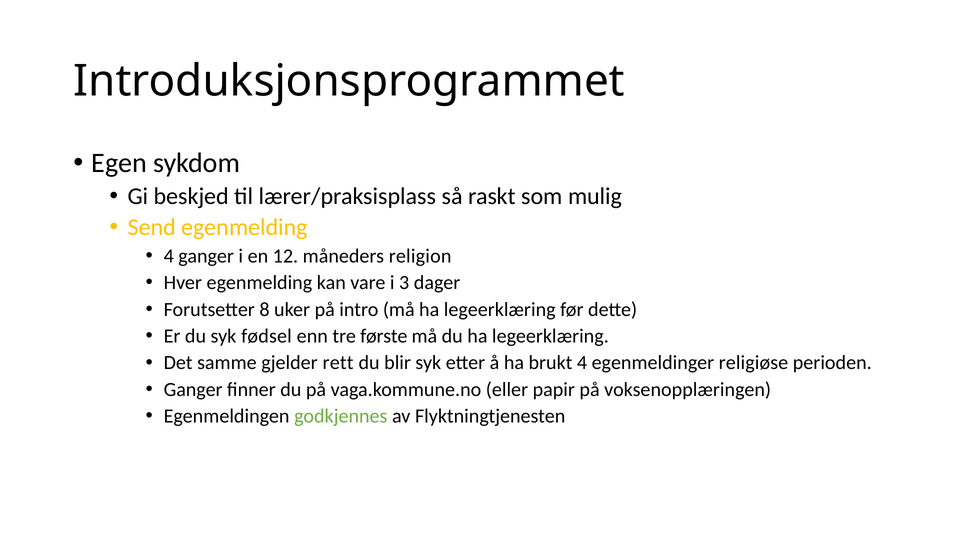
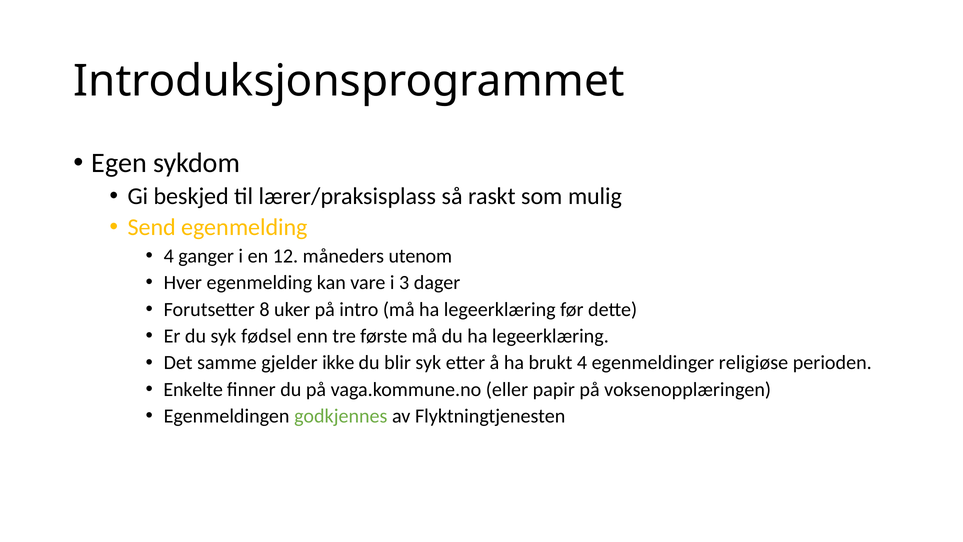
religion: religion -> utenom
rett: rett -> ikke
Ganger at (193, 389): Ganger -> Enkelte
